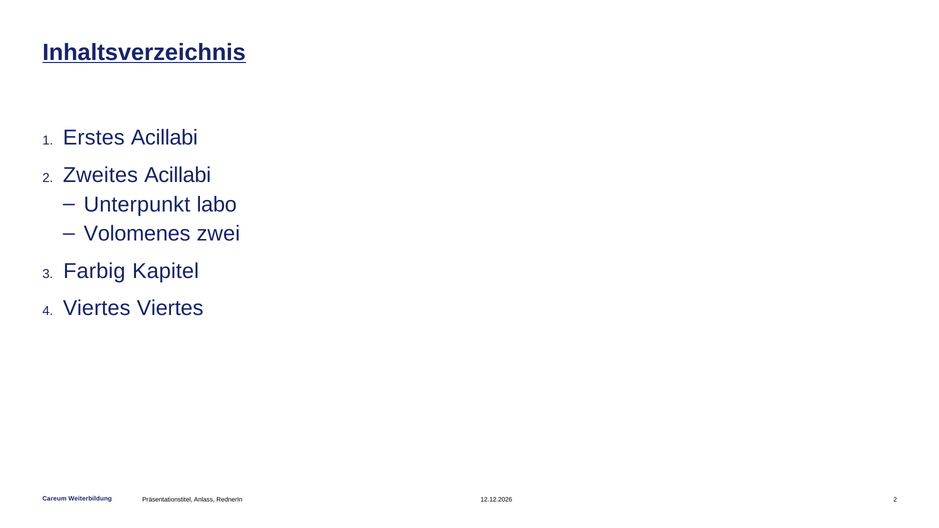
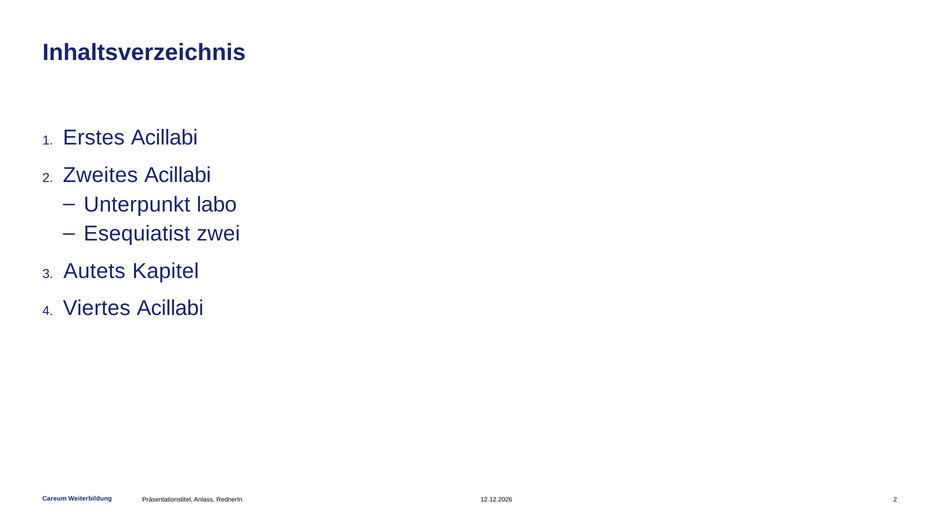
Inhaltsverzeichnis underline: present -> none
Volomenes: Volomenes -> Esequiatist
Farbig: Farbig -> Autets
Viertes Viertes: Viertes -> Acillabi
